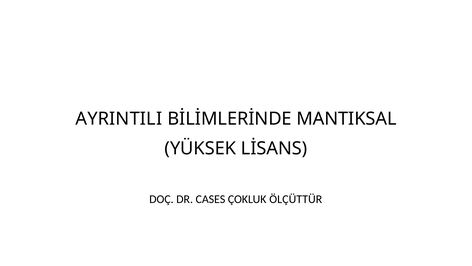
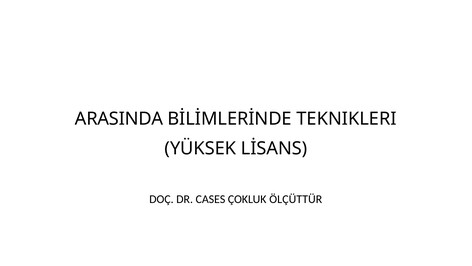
AYRINTILI: AYRINTILI -> ARASINDA
MANTIKSAL: MANTIKSAL -> TEKNIKLERI
